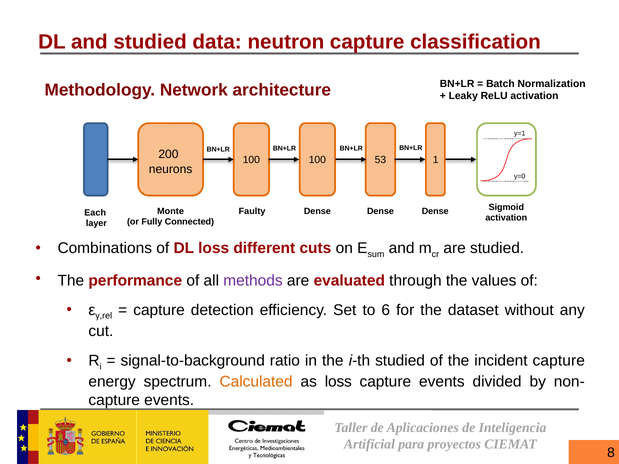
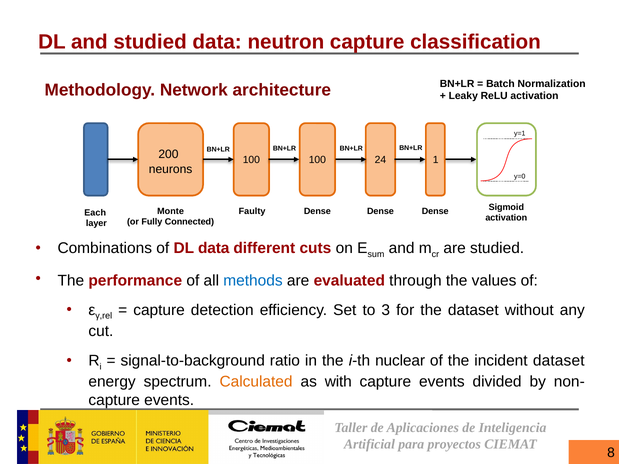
53: 53 -> 24
DL loss: loss -> data
methods colour: purple -> blue
6: 6 -> 3
i-th studied: studied -> nuclear
incident capture: capture -> dataset
as loss: loss -> with
